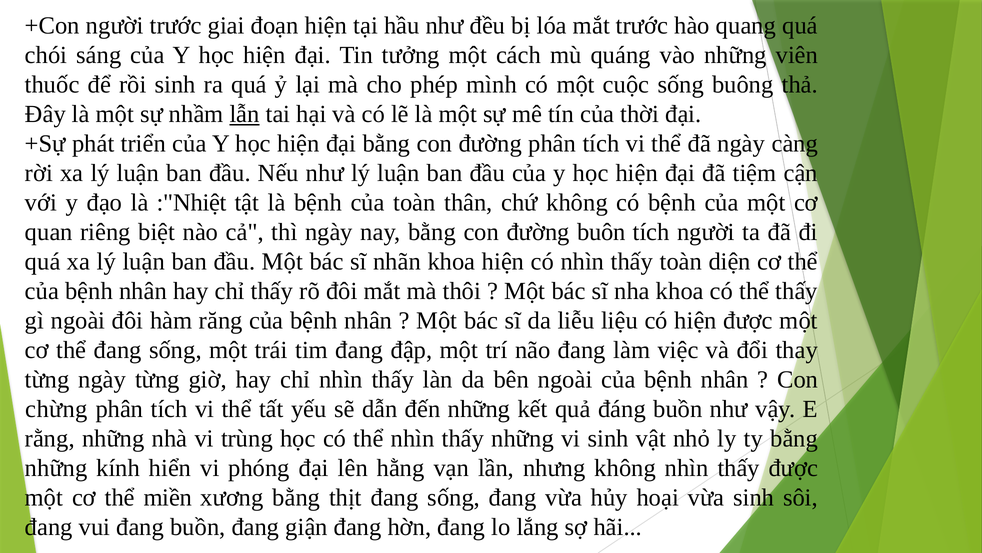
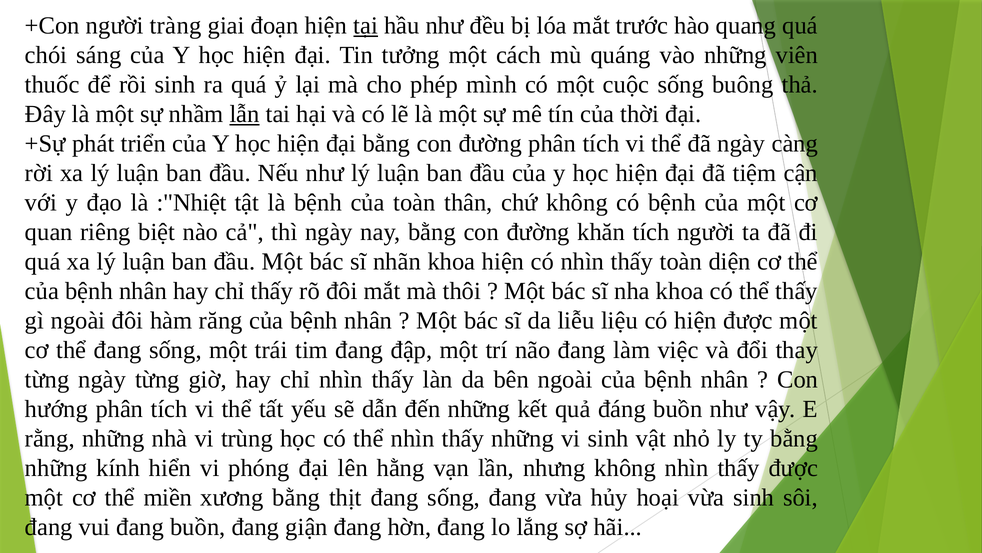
người trước: trước -> tràng
tại underline: none -> present
buôn: buôn -> khăn
chừng: chừng -> hướng
